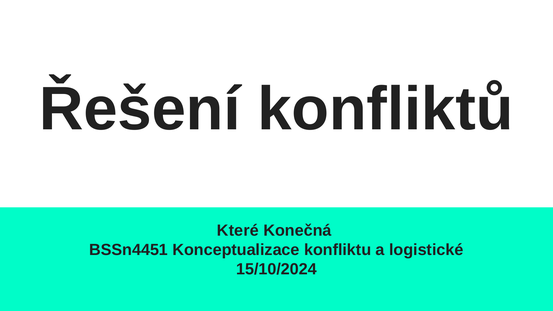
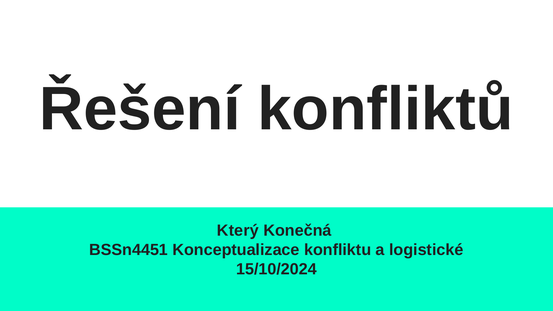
Které: Které -> Který
